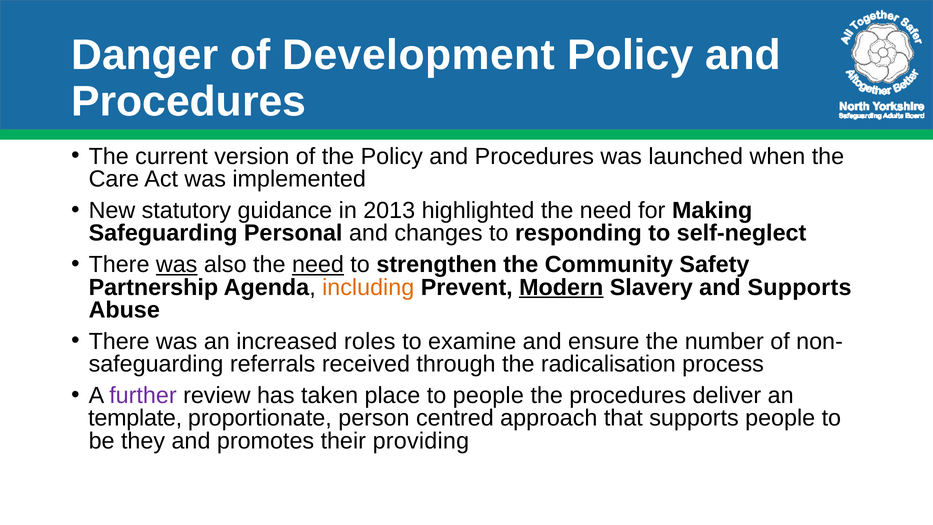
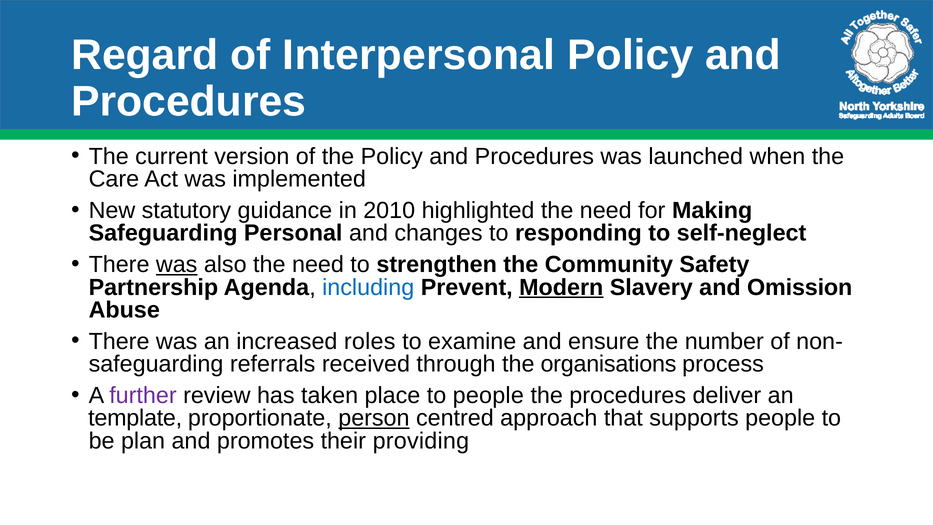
Danger: Danger -> Regard
Development: Development -> Interpersonal
2013: 2013 -> 2010
need at (318, 265) underline: present -> none
including colour: orange -> blue
and Supports: Supports -> Omission
radicalisation: radicalisation -> organisations
person underline: none -> present
they: they -> plan
